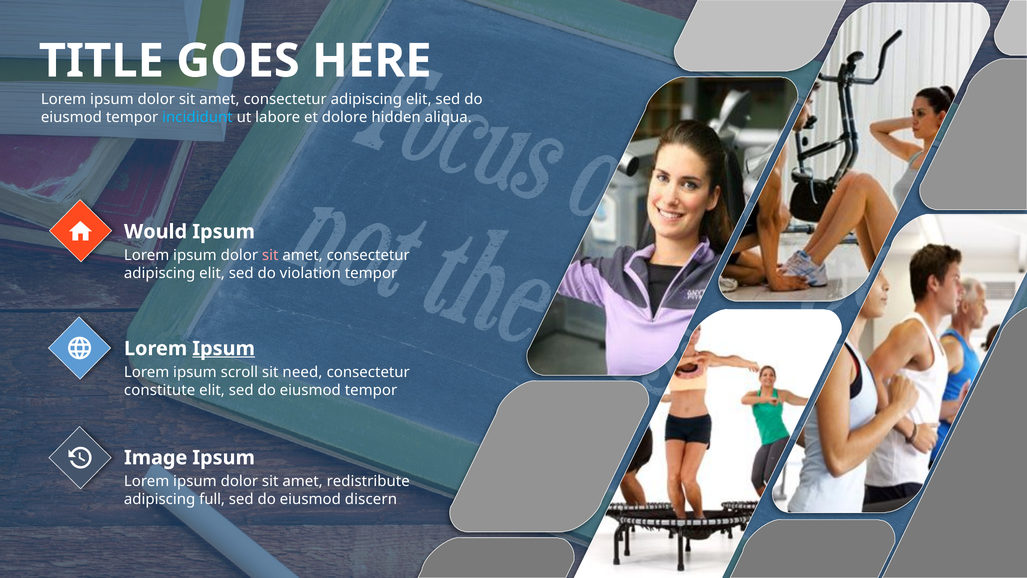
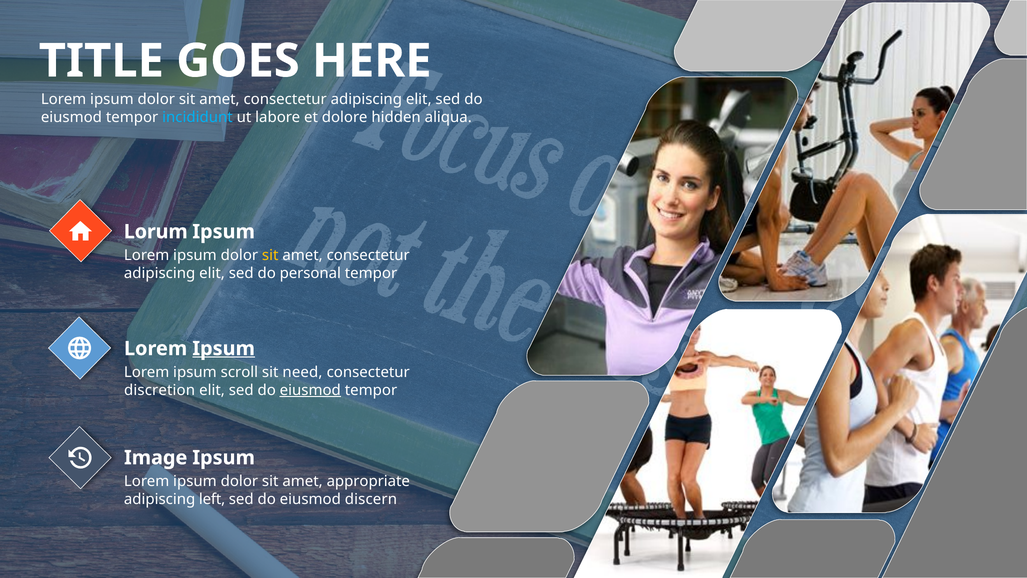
Would: Would -> Lorum
sit at (270, 255) colour: pink -> yellow
violation: violation -> personal
constitute: constitute -> discretion
eiusmod at (310, 390) underline: none -> present
redistribute: redistribute -> appropriate
full: full -> left
